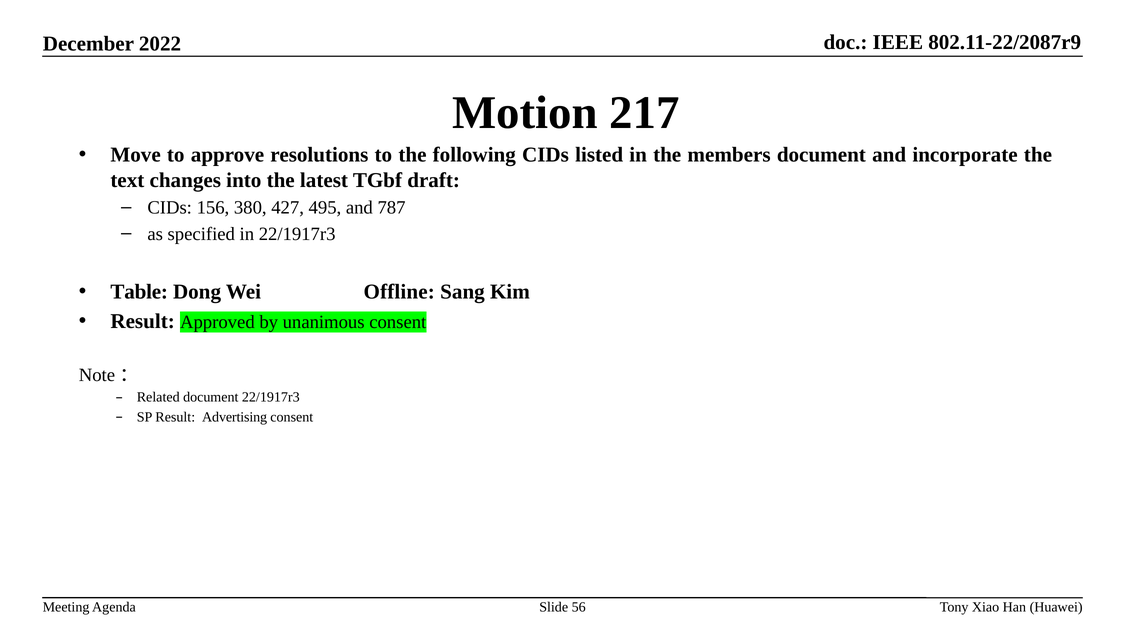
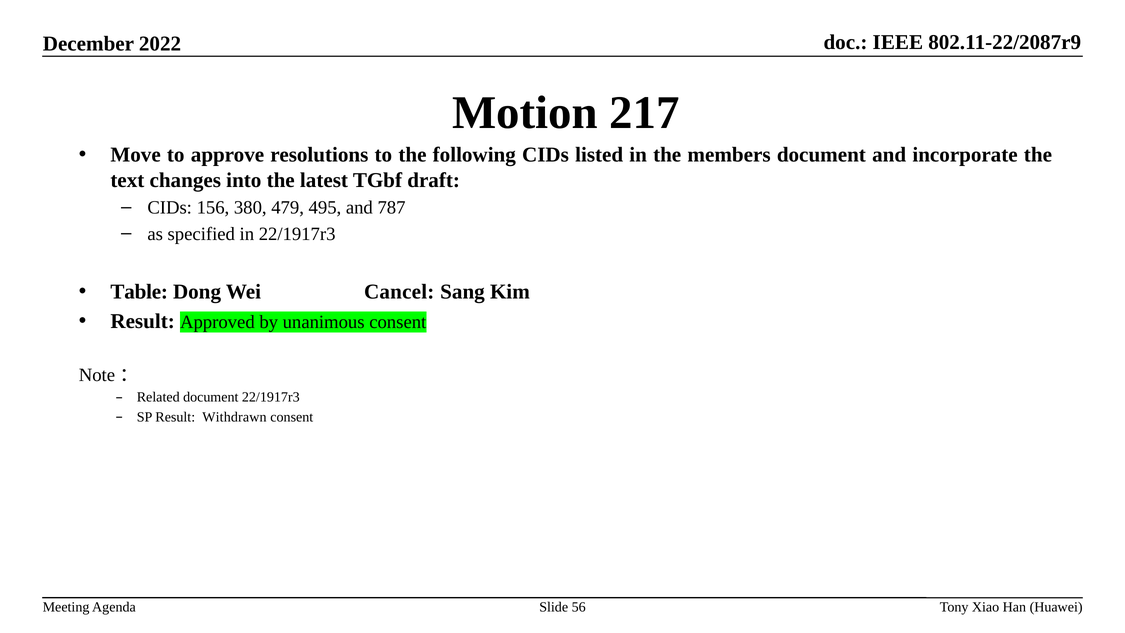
427: 427 -> 479
Offline: Offline -> Cancel
Advertising: Advertising -> Withdrawn
